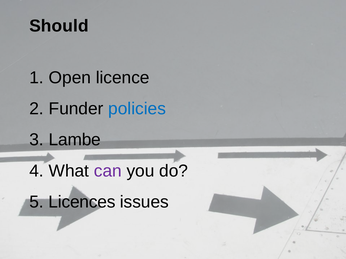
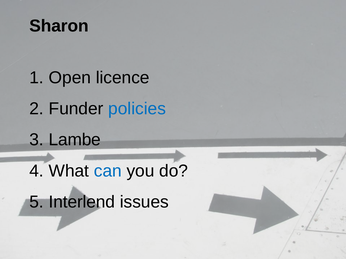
Should: Should -> Sharon
can colour: purple -> blue
Licences: Licences -> Interlend
